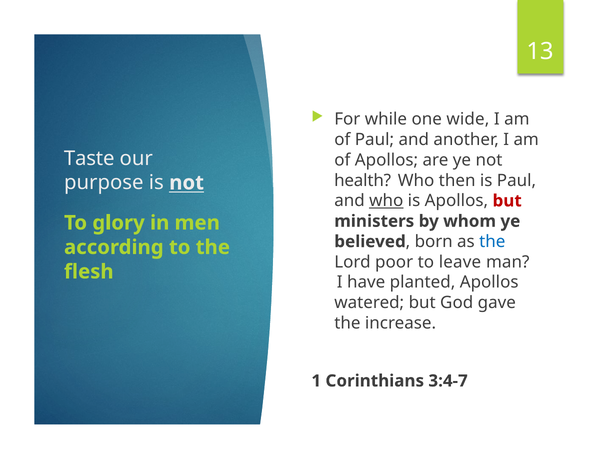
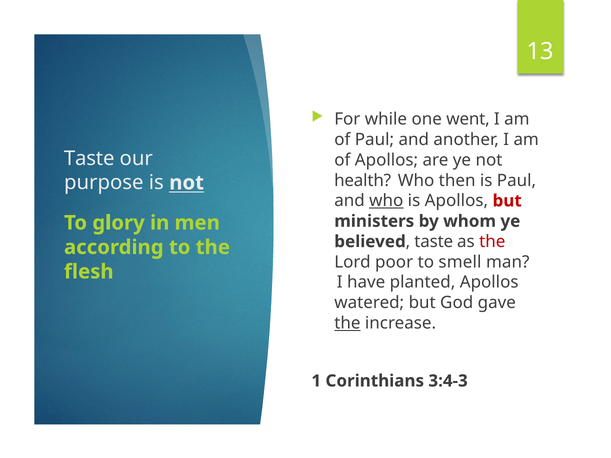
wide: wide -> went
born at (434, 242): born -> taste
the at (492, 242) colour: blue -> red
leave: leave -> smell
the at (347, 323) underline: none -> present
3:4-7: 3:4-7 -> 3:4-3
